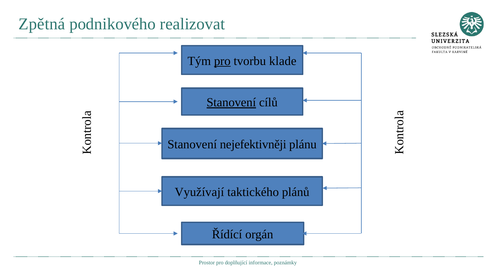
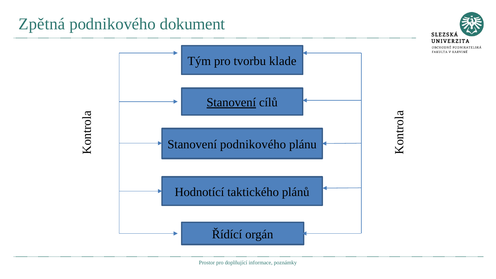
realizovat: realizovat -> dokument
pro at (222, 61) underline: present -> none
Stanovení nejefektivněji: nejefektivněji -> podnikového
Využívají: Využívají -> Hodnotící
